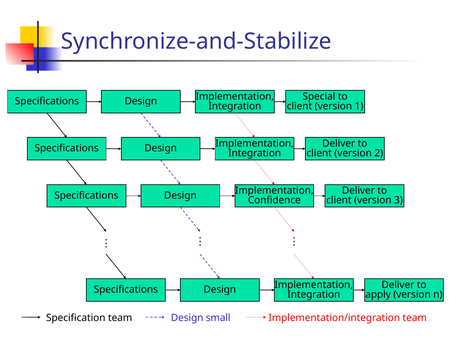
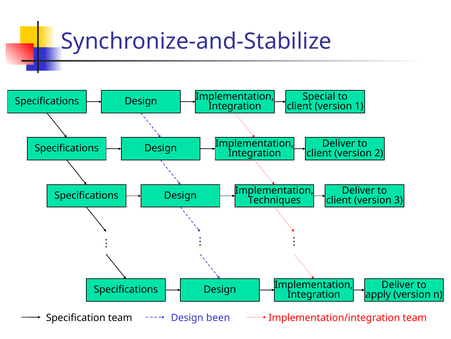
Confidence: Confidence -> Techniques
small: small -> been
